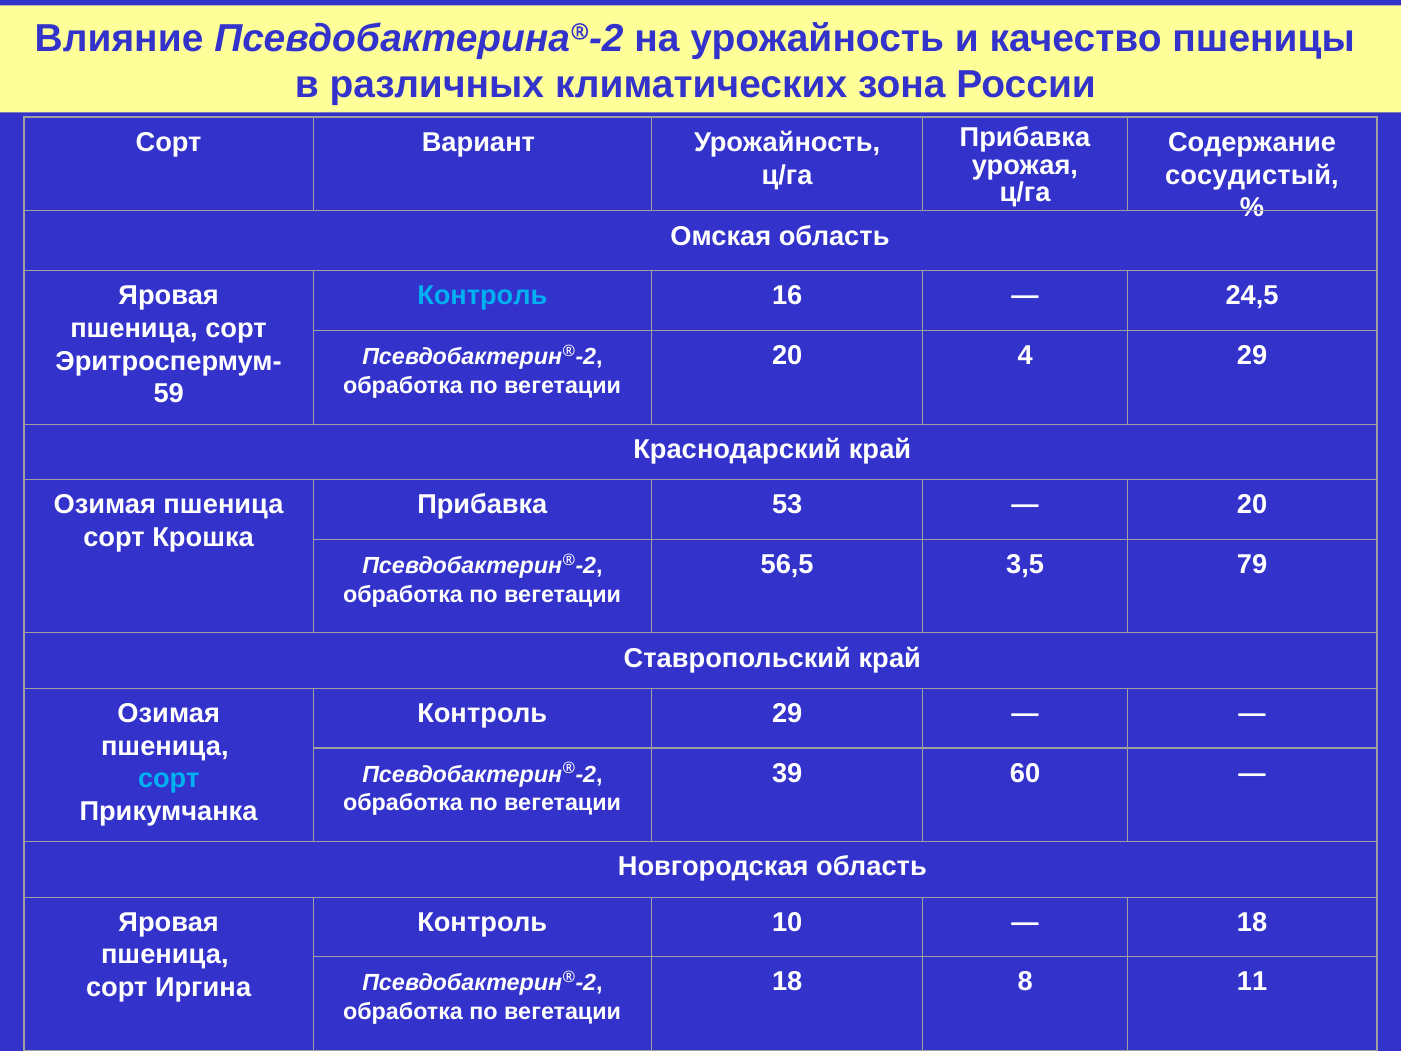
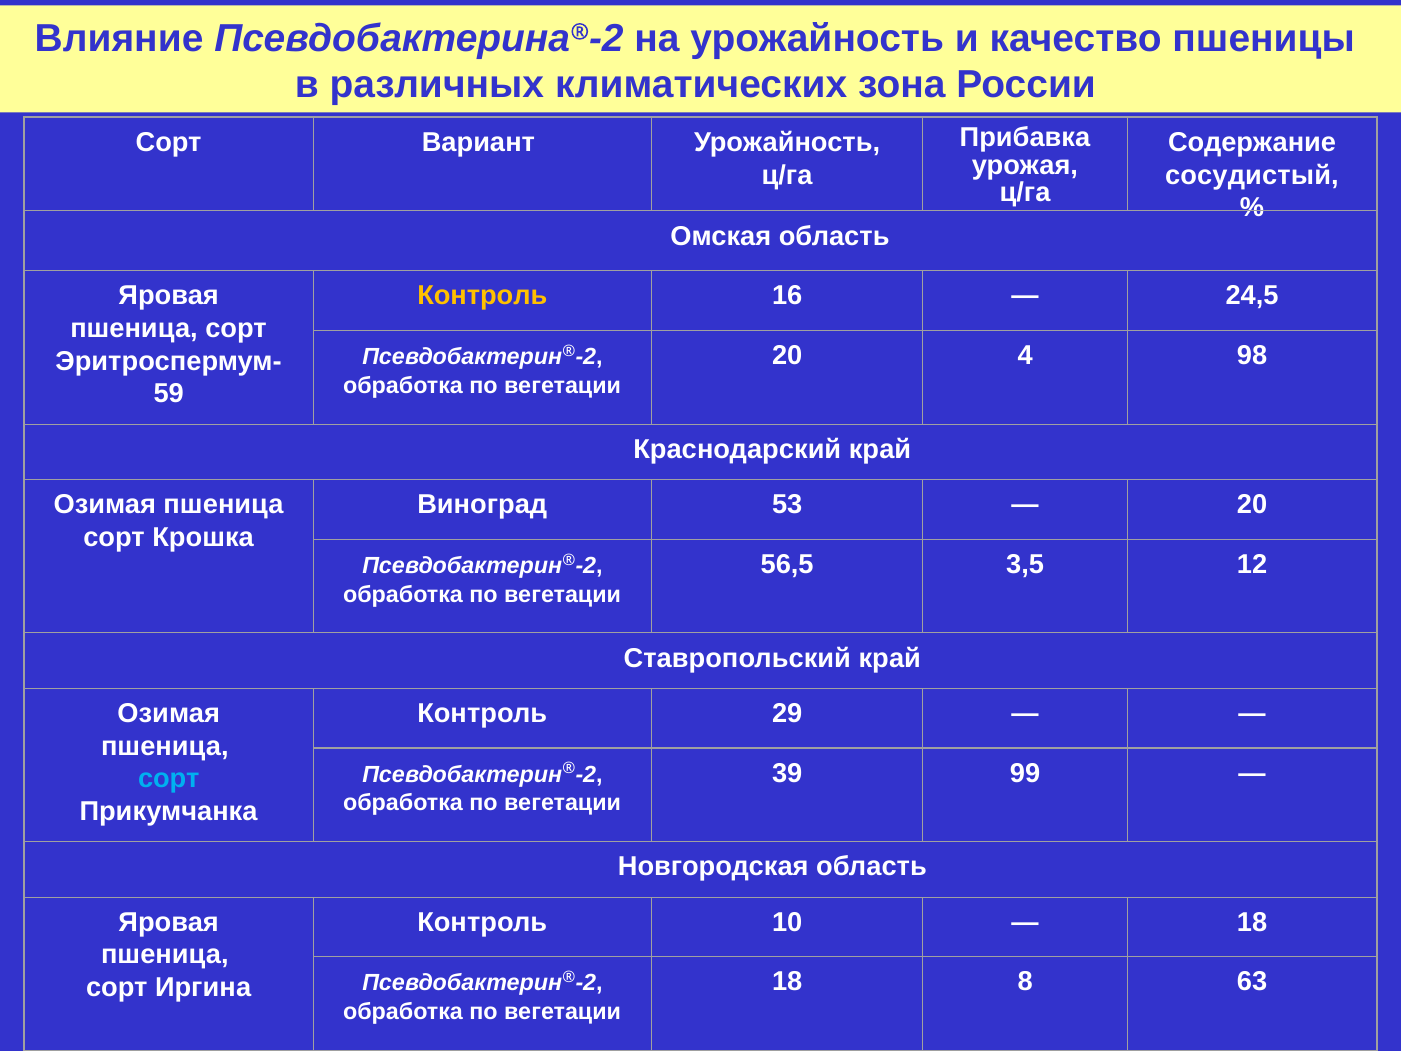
Контроль at (482, 296) colour: light blue -> yellow
4 29: 29 -> 98
Прибавка at (482, 504): Прибавка -> Виноград
79: 79 -> 12
60: 60 -> 99
11: 11 -> 63
